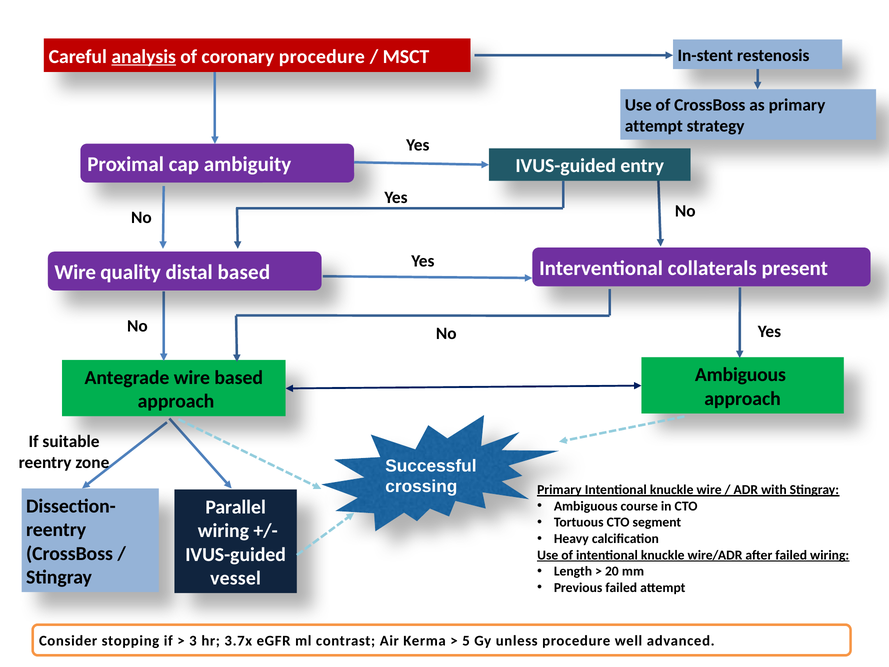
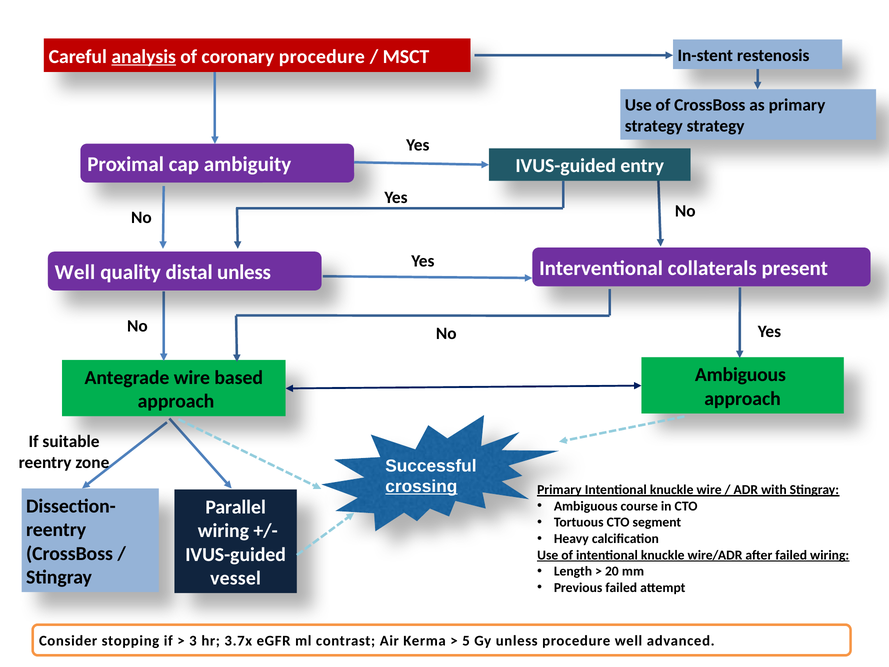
attempt at (654, 126): attempt -> strategy
Wire at (75, 272): Wire -> Well
distal based: based -> unless
crossing underline: none -> present
